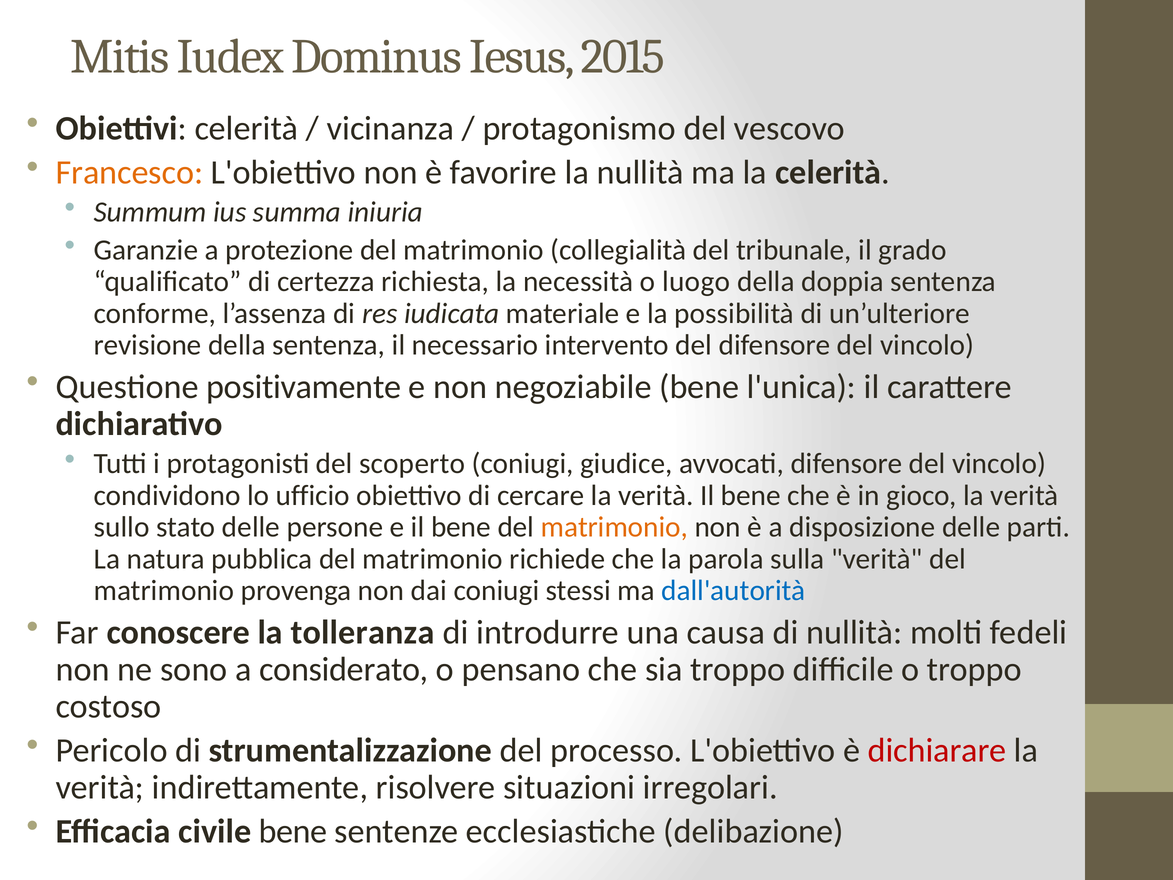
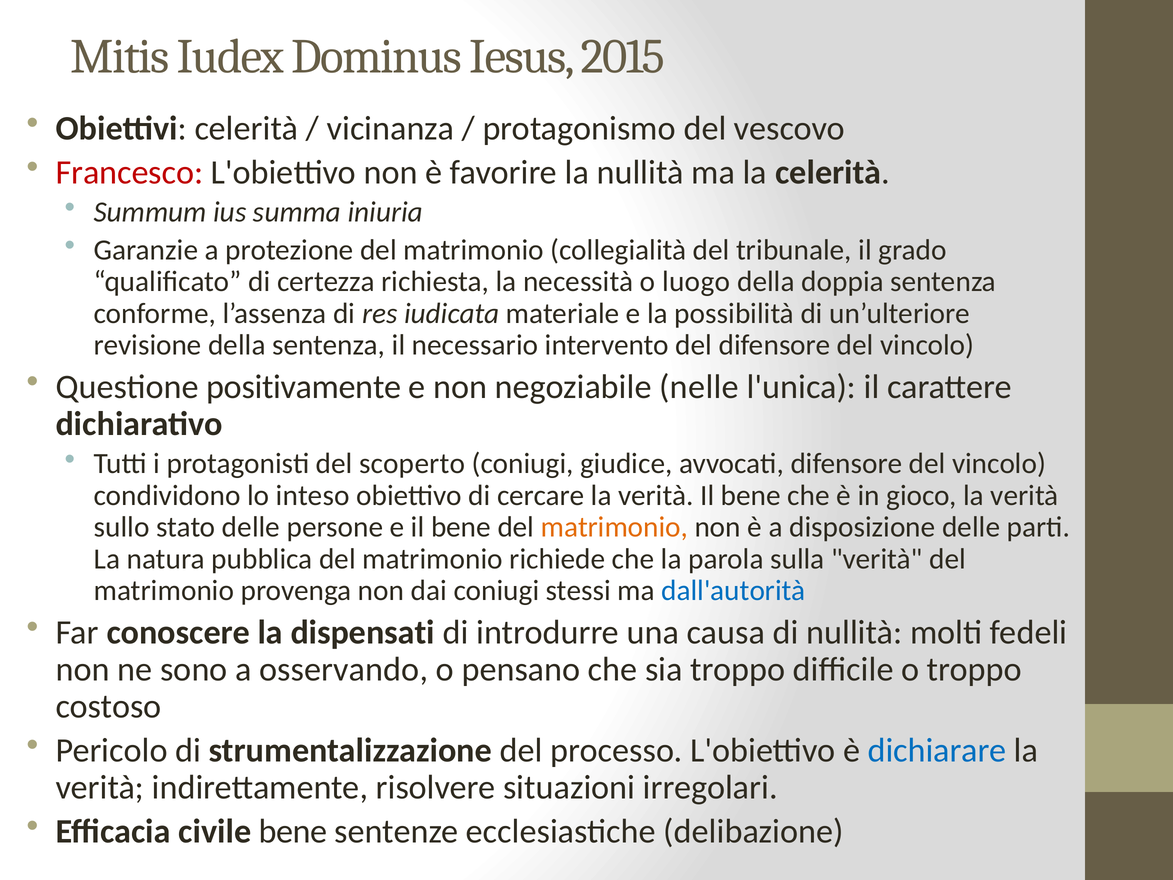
Francesco colour: orange -> red
negoziabile bene: bene -> nelle
ufficio: ufficio -> inteso
tolleranza: tolleranza -> dispensati
considerato: considerato -> osservando
dichiarare colour: red -> blue
